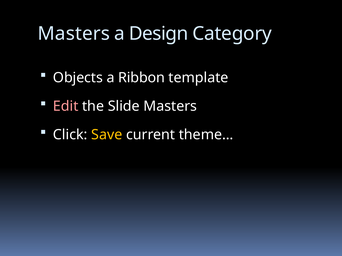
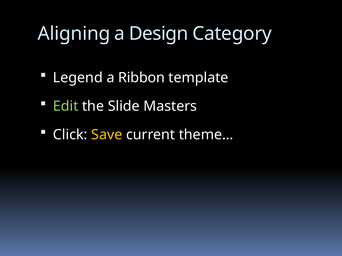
Masters at (74, 34): Masters -> Aligning
Objects: Objects -> Legend
Edit colour: pink -> light green
